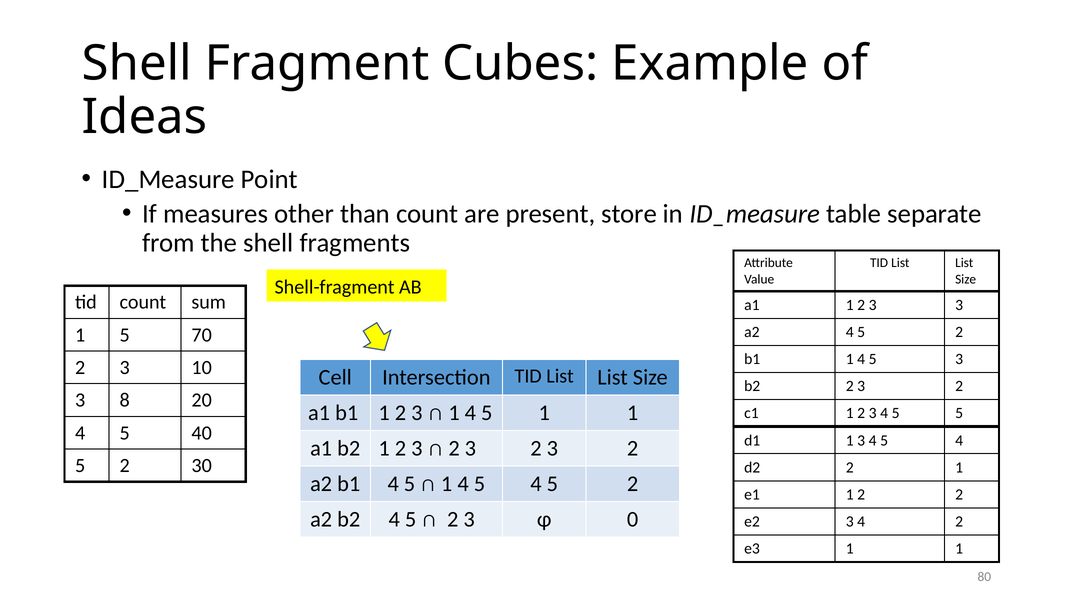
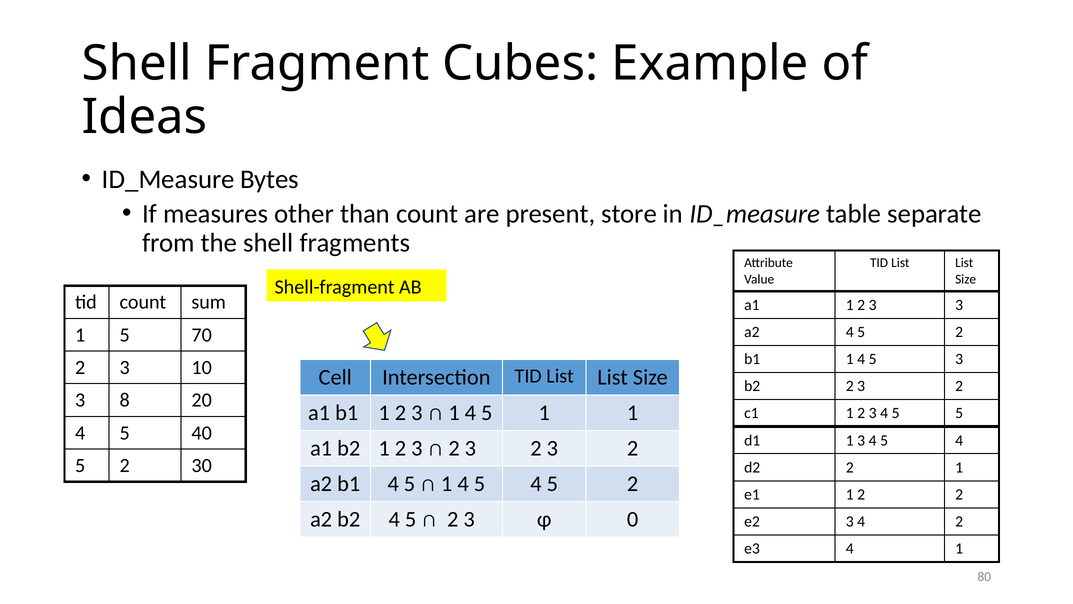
Point: Point -> Bytes
e3 1: 1 -> 4
